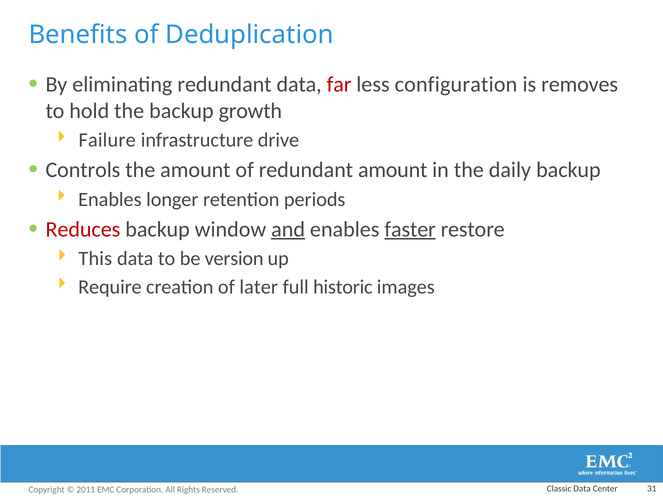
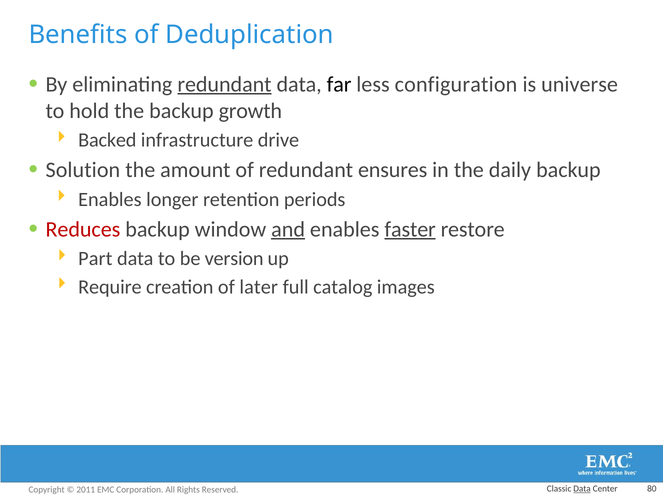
redundant at (224, 84) underline: none -> present
far colour: red -> black
removes: removes -> universe
Failure: Failure -> Backed
Controls: Controls -> Solution
redundant amount: amount -> ensures
This: This -> Part
historic: historic -> catalog
Data at (582, 489) underline: none -> present
31: 31 -> 80
